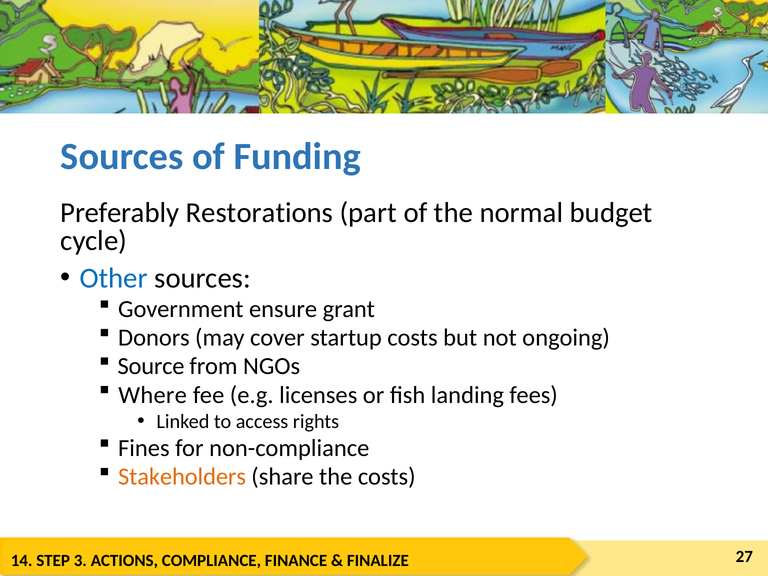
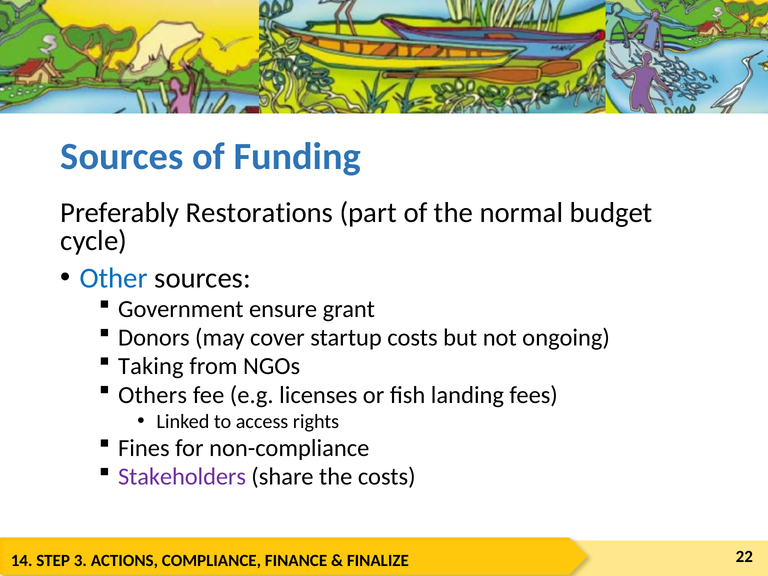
Source: Source -> Taking
Where: Where -> Others
Stakeholders colour: orange -> purple
27: 27 -> 22
